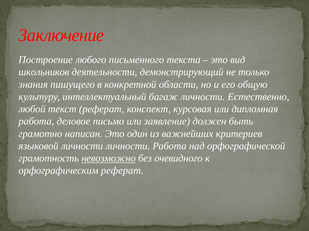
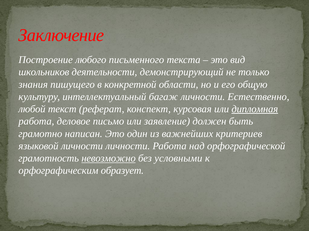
дипломная underline: none -> present
очевидного: очевидного -> условными
орфографическим реферат: реферат -> образует
